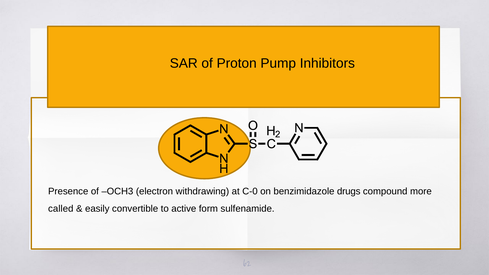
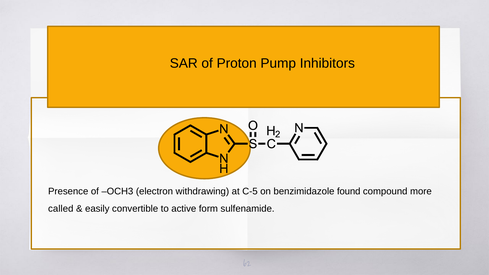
C-0: C-0 -> C-5
drugs: drugs -> found
